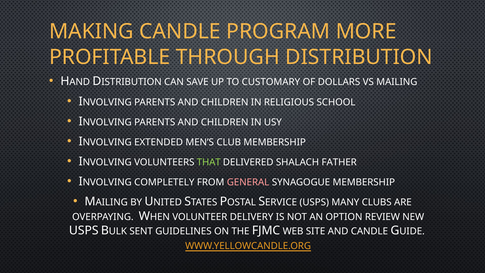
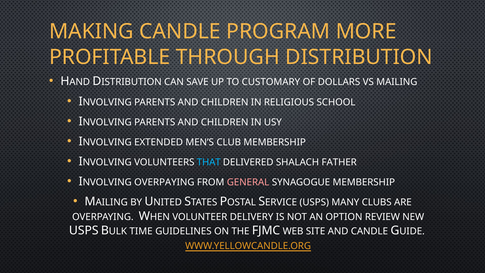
THAT colour: light green -> light blue
COMPLETELY at (164, 182): COMPLETELY -> OVERPAYING
SENT: SENT -> TIME
